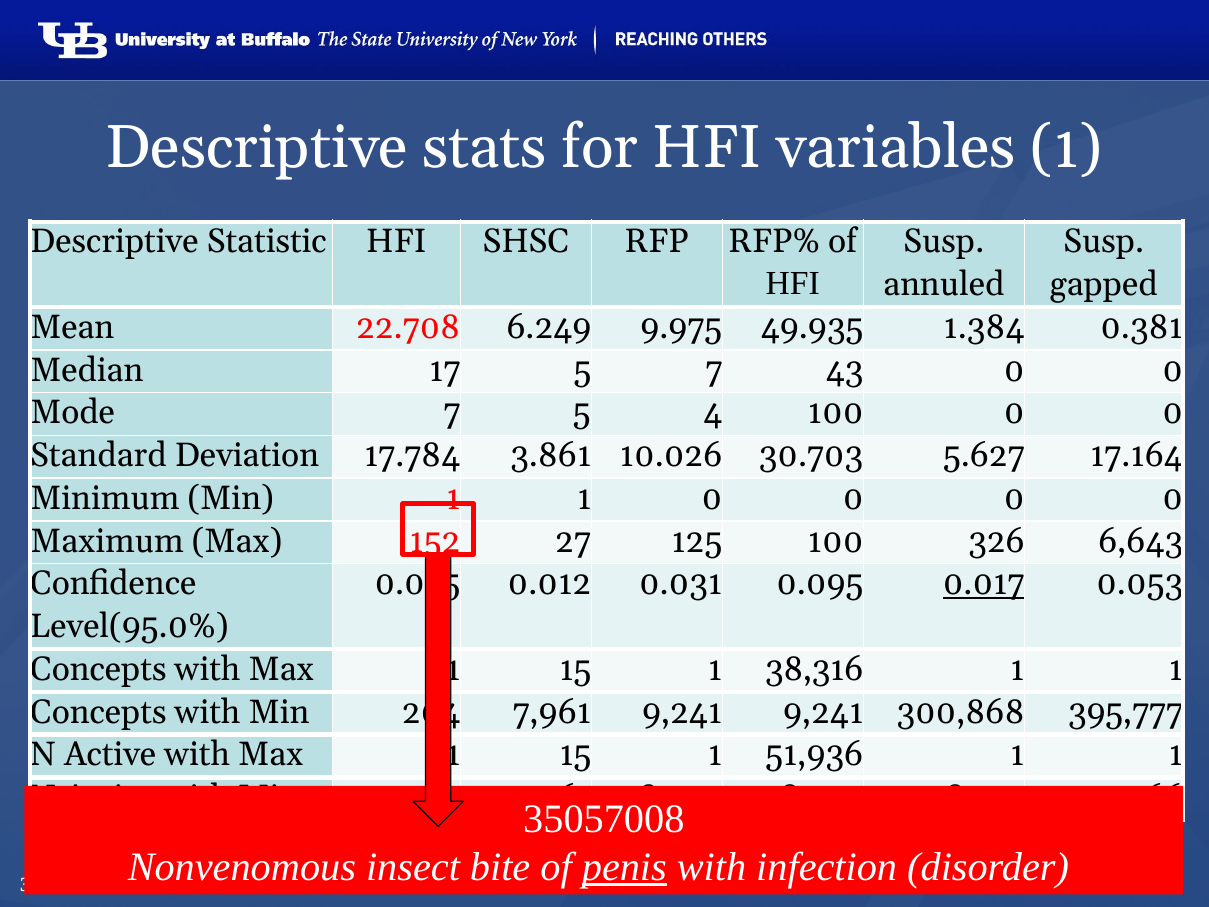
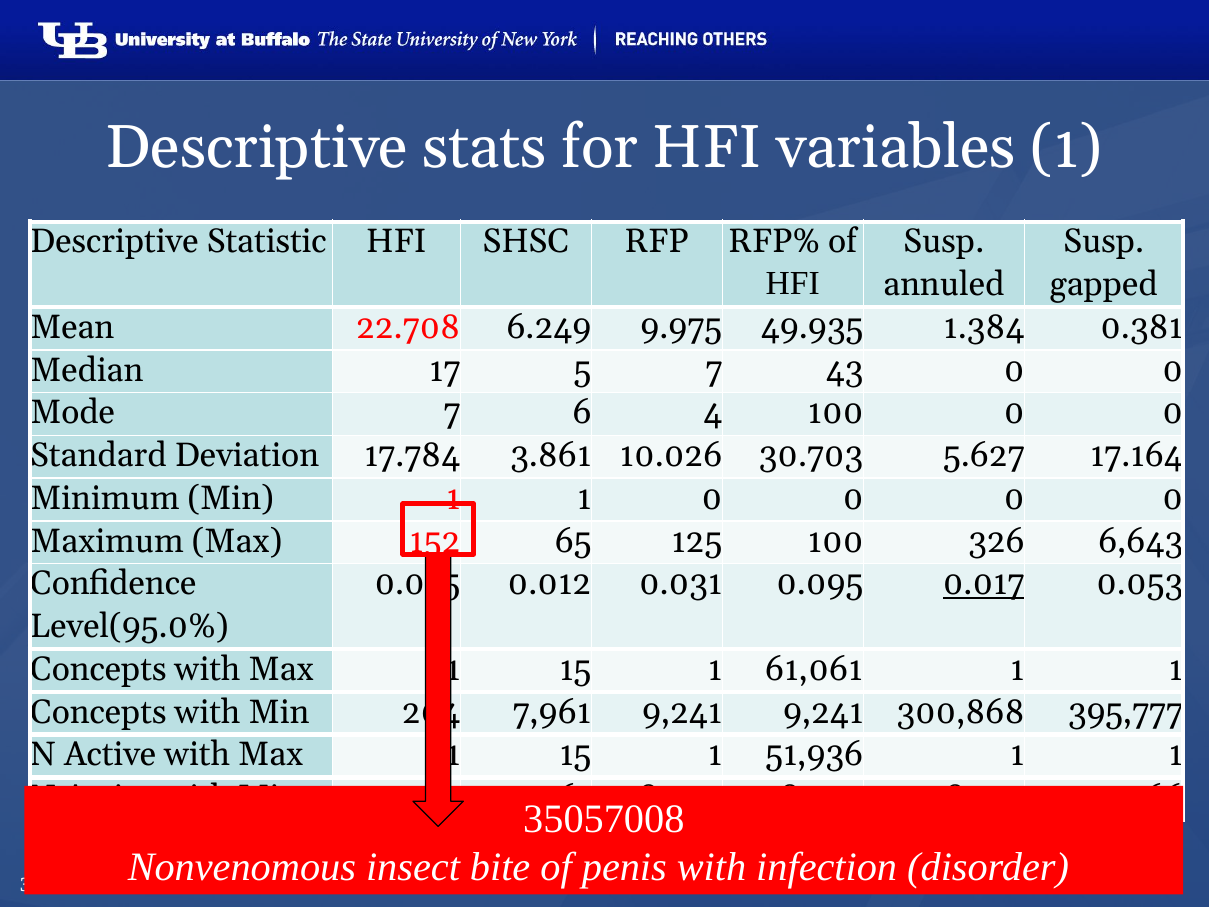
7 5: 5 -> 6
27: 27 -> 65
38,316: 38,316 -> 61,061
penis underline: present -> none
